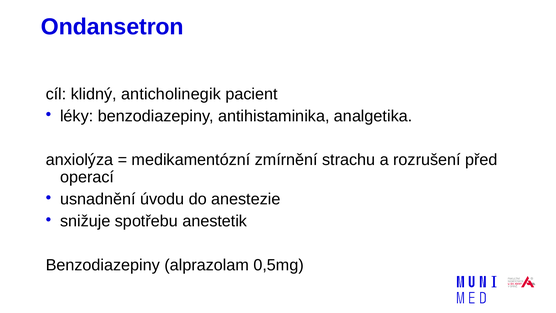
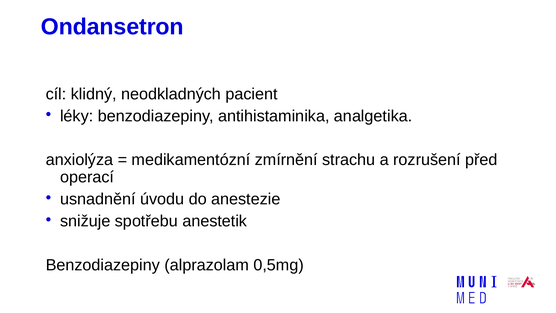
anticholinegik: anticholinegik -> neodkladných
